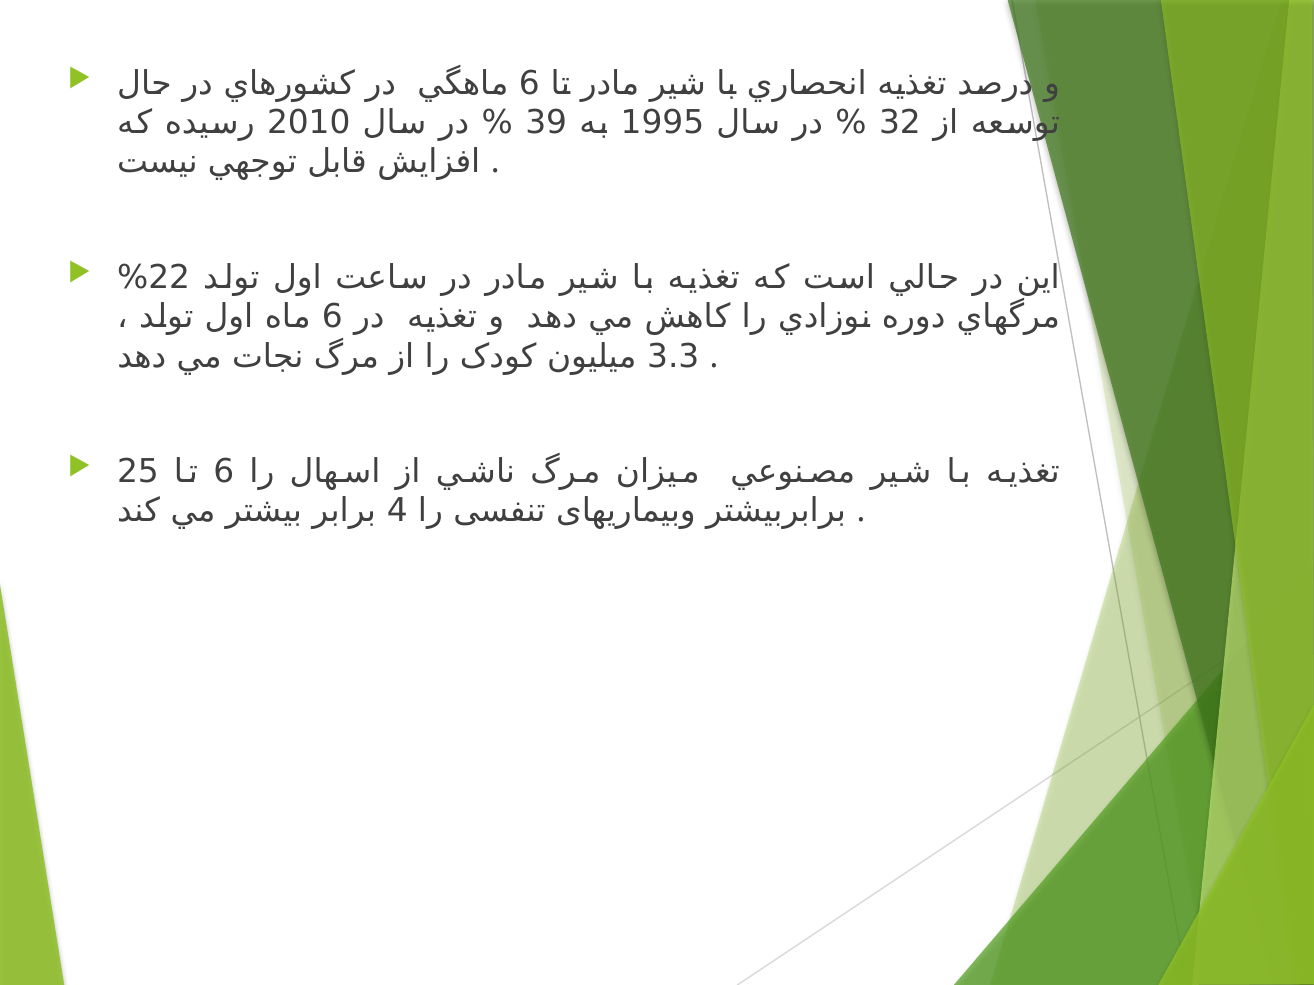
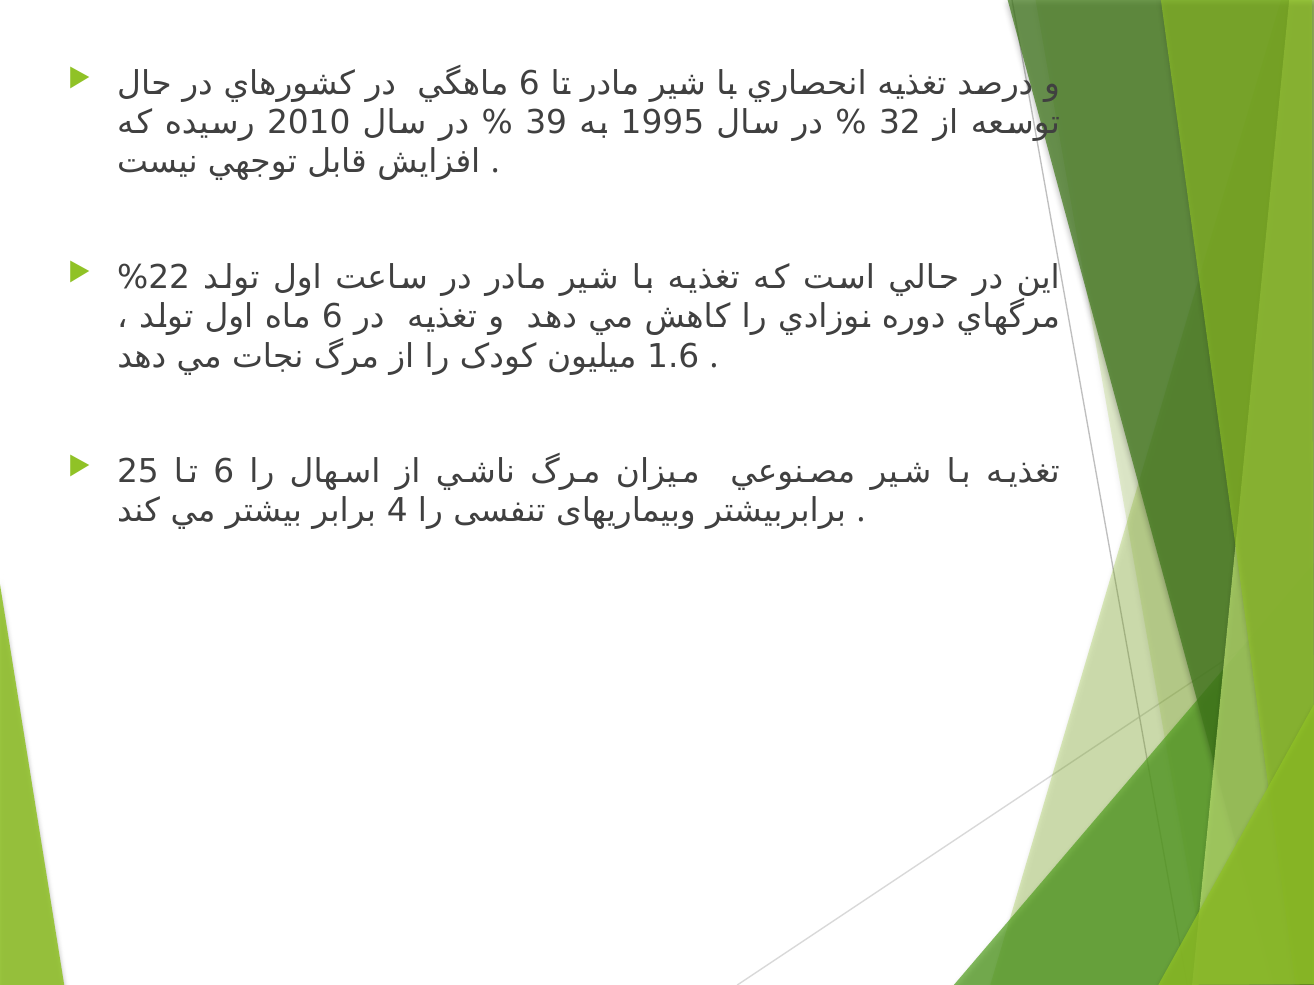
3.3: 3.3 -> 1.6
